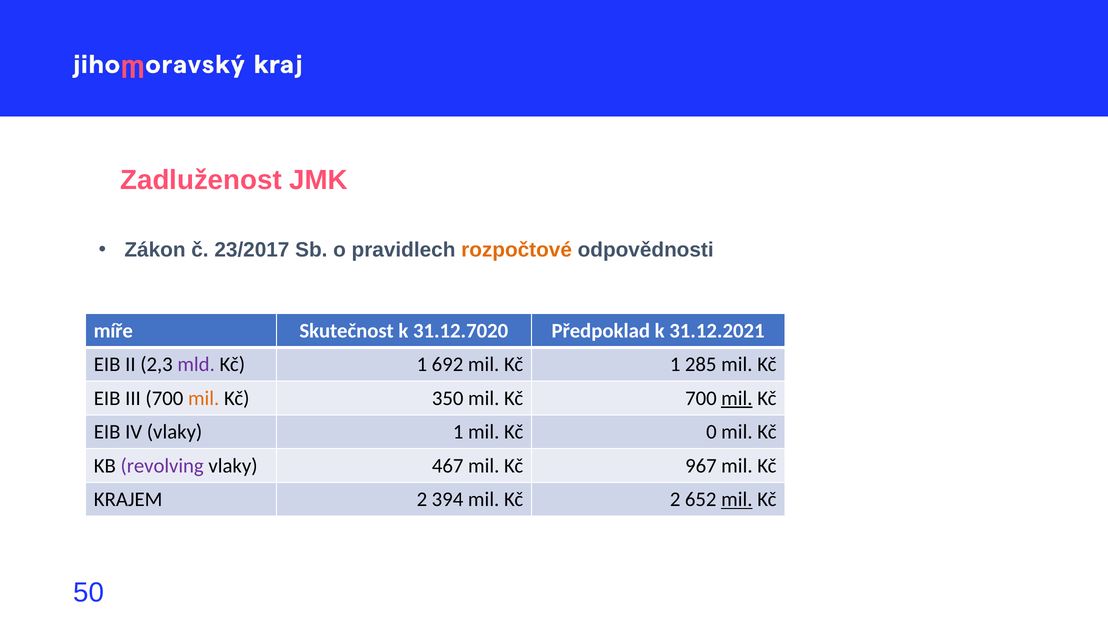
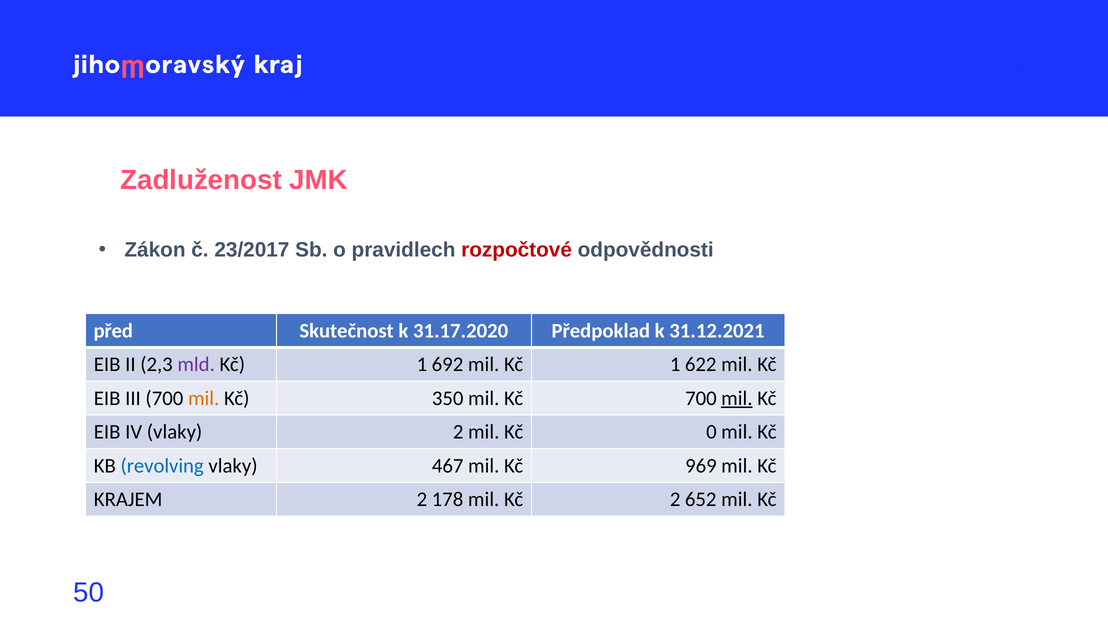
rozpočtové colour: orange -> red
míře: míře -> před
31.12.7020: 31.12.7020 -> 31.17.2020
285: 285 -> 622
vlaky 1: 1 -> 2
revolving colour: purple -> blue
967: 967 -> 969
394: 394 -> 178
mil at (737, 500) underline: present -> none
